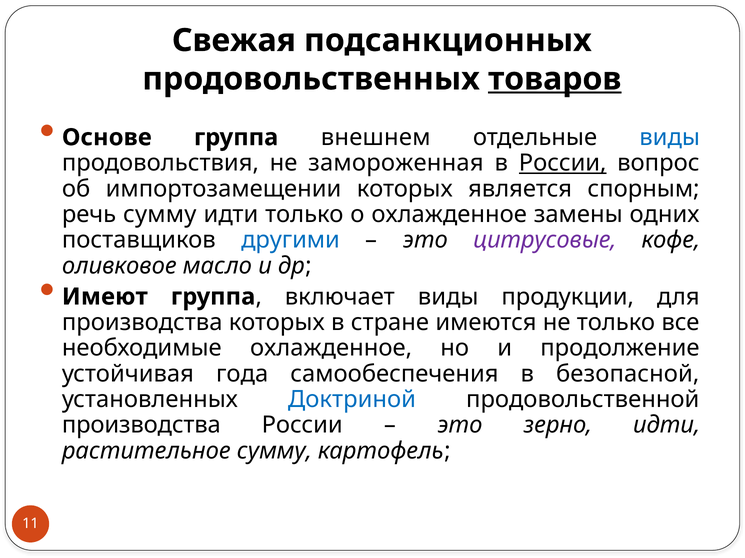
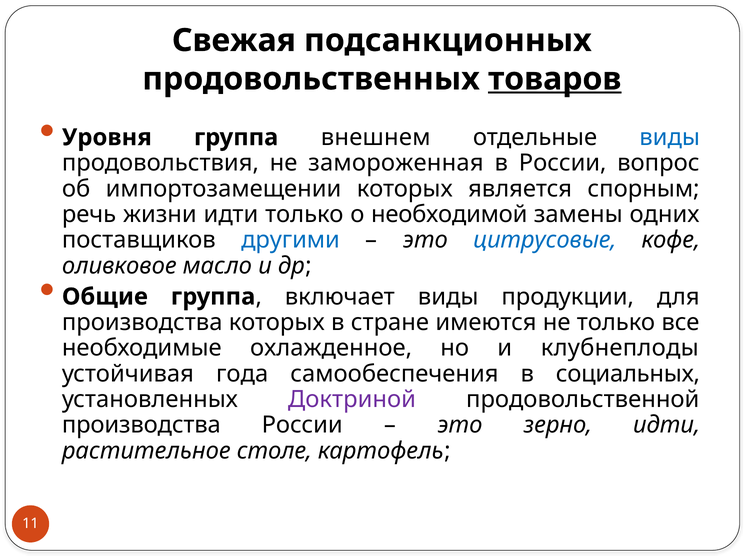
Основе: Основе -> Уровня
России at (563, 163) underline: present -> none
речь сумму: сумму -> жизни
о охлажденное: охлажденное -> необходимой
цитрусовые colour: purple -> blue
Имеют: Имеют -> Общие
продолжение: продолжение -> клубнеплоды
безопасной: безопасной -> социальных
Доктриной colour: blue -> purple
растительное сумму: сумму -> столе
